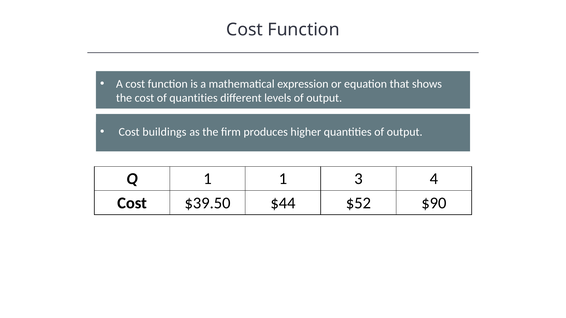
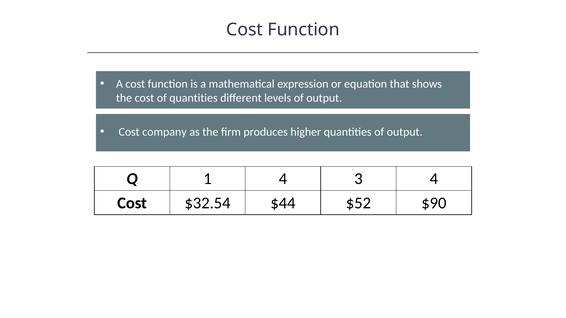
buildings: buildings -> company
1 1: 1 -> 4
$39.50: $39.50 -> $32.54
